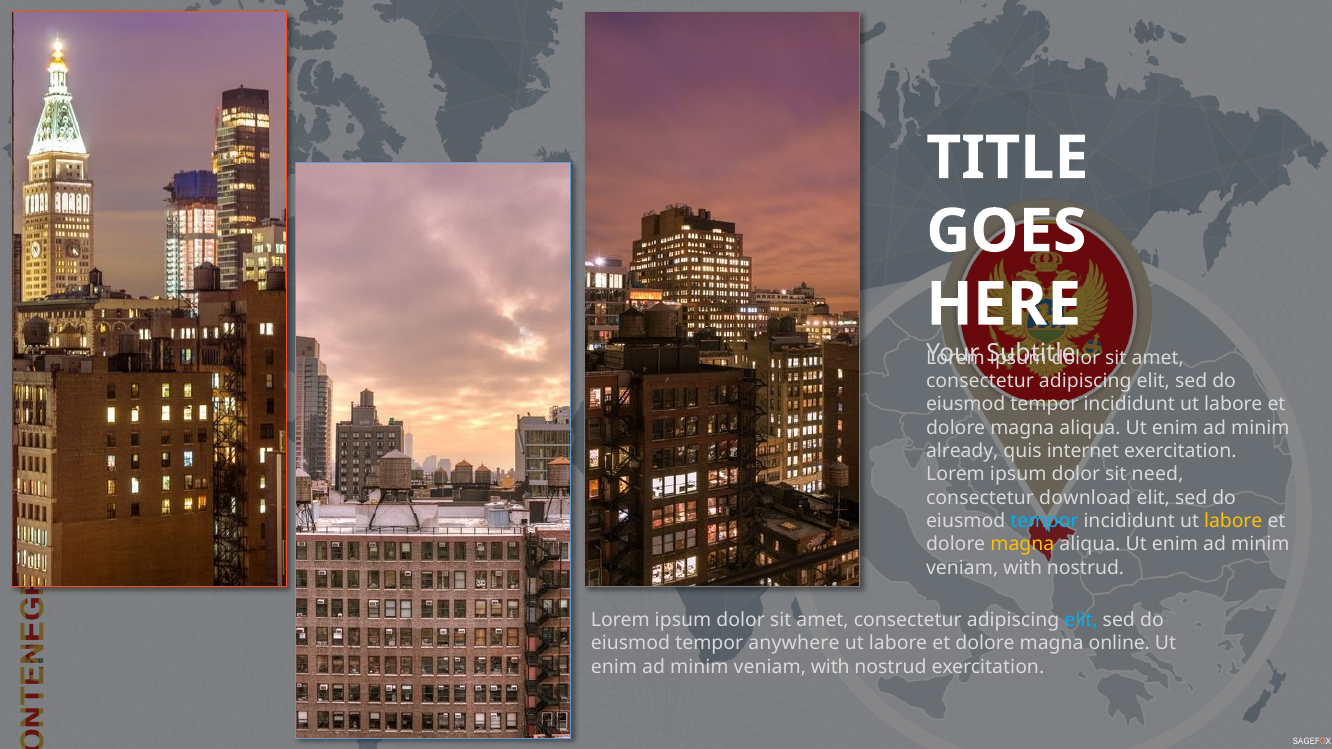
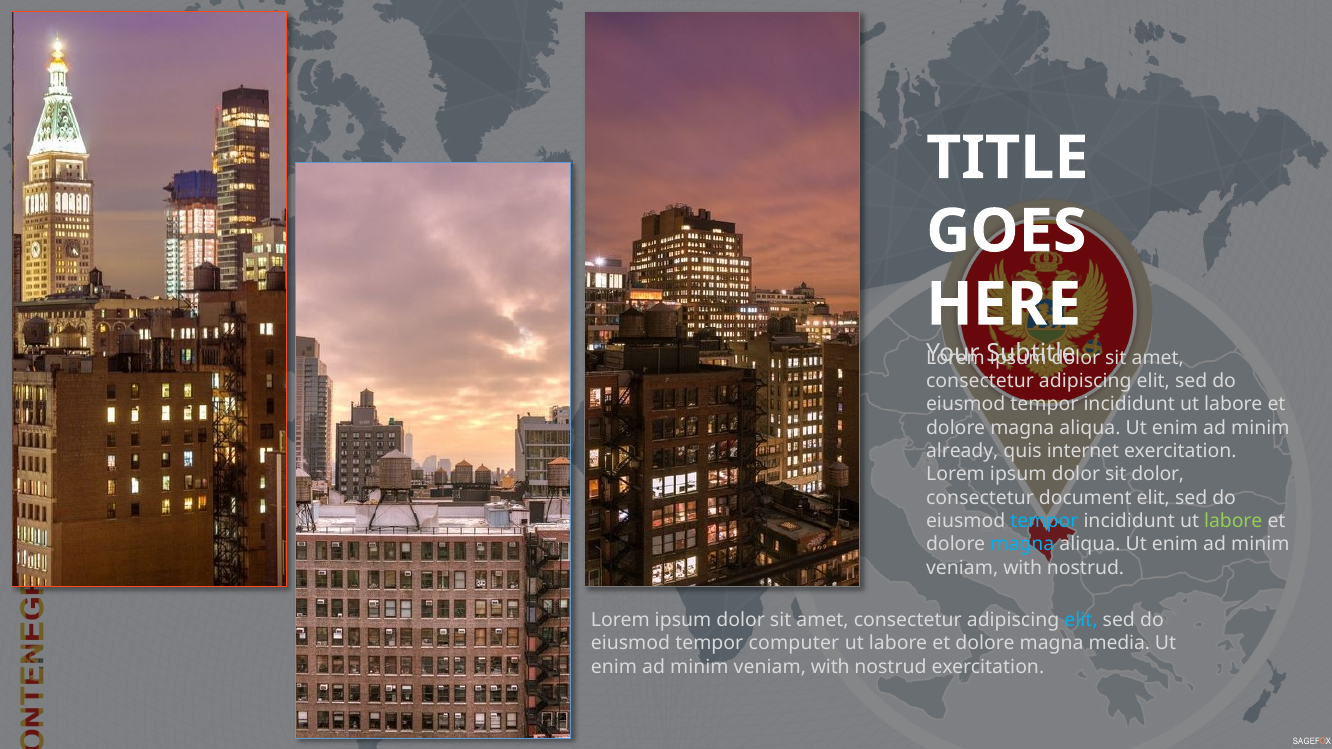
sit need: need -> dolor
download: download -> document
labore at (1233, 521) colour: yellow -> light green
magna at (1022, 544) colour: yellow -> light blue
anywhere: anywhere -> computer
online: online -> media
